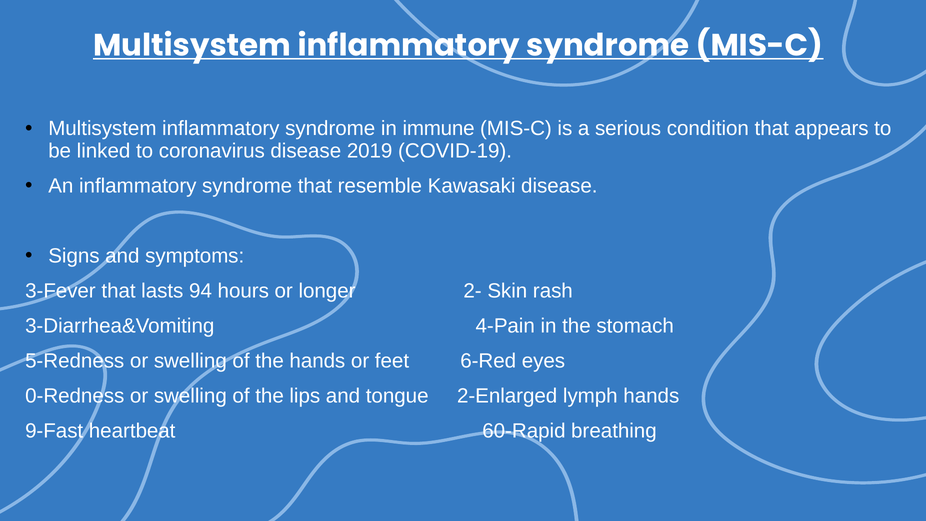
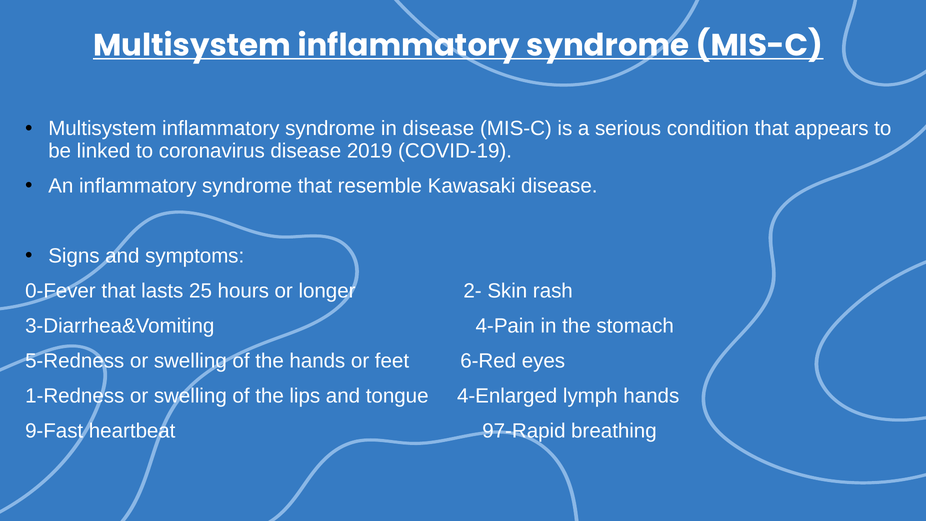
in immune: immune -> disease
3-Fever: 3-Fever -> 0-Fever
94: 94 -> 25
0-Redness: 0-Redness -> 1-Redness
2-Enlarged: 2-Enlarged -> 4-Enlarged
60-Rapid: 60-Rapid -> 97-Rapid
